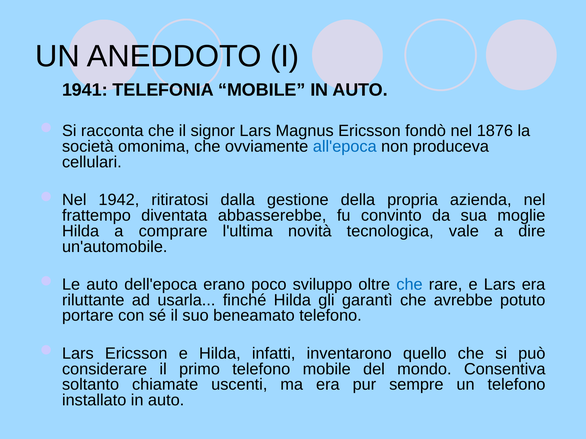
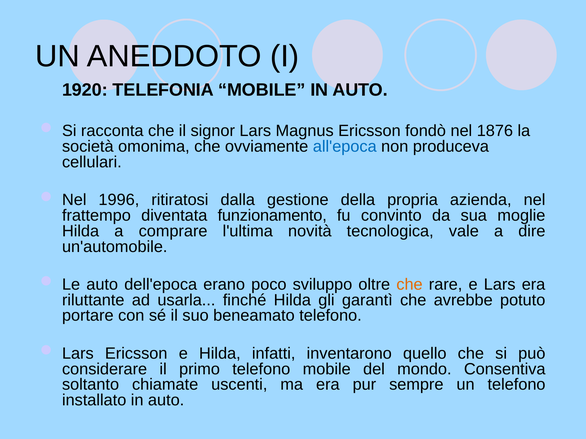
1941: 1941 -> 1920
1942: 1942 -> 1996
abbasserebbe: abbasserebbe -> funzionamento
che at (409, 285) colour: blue -> orange
